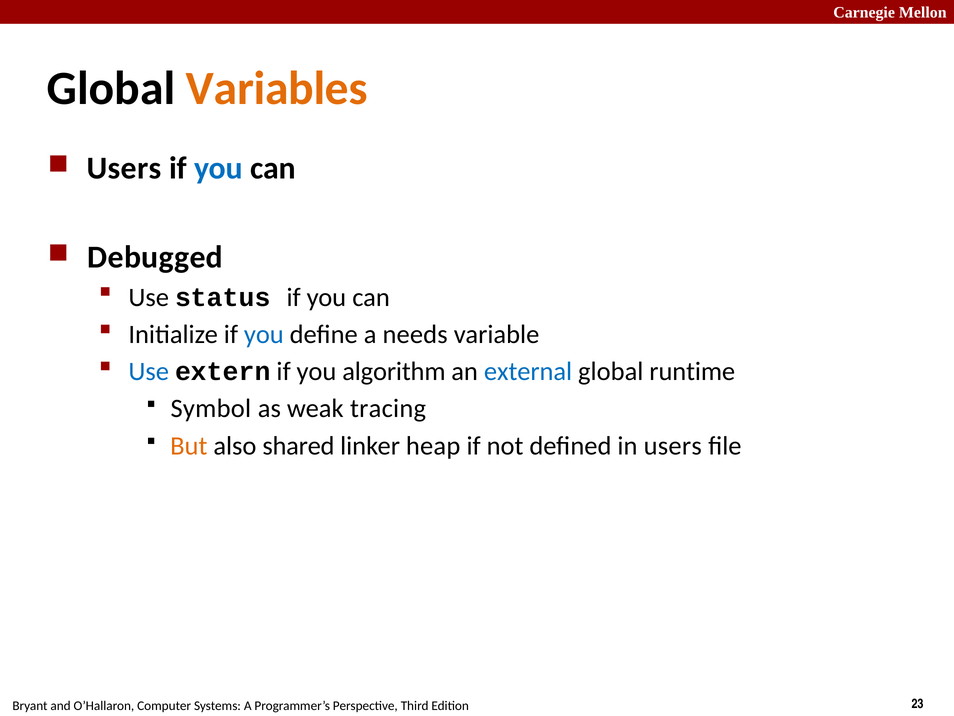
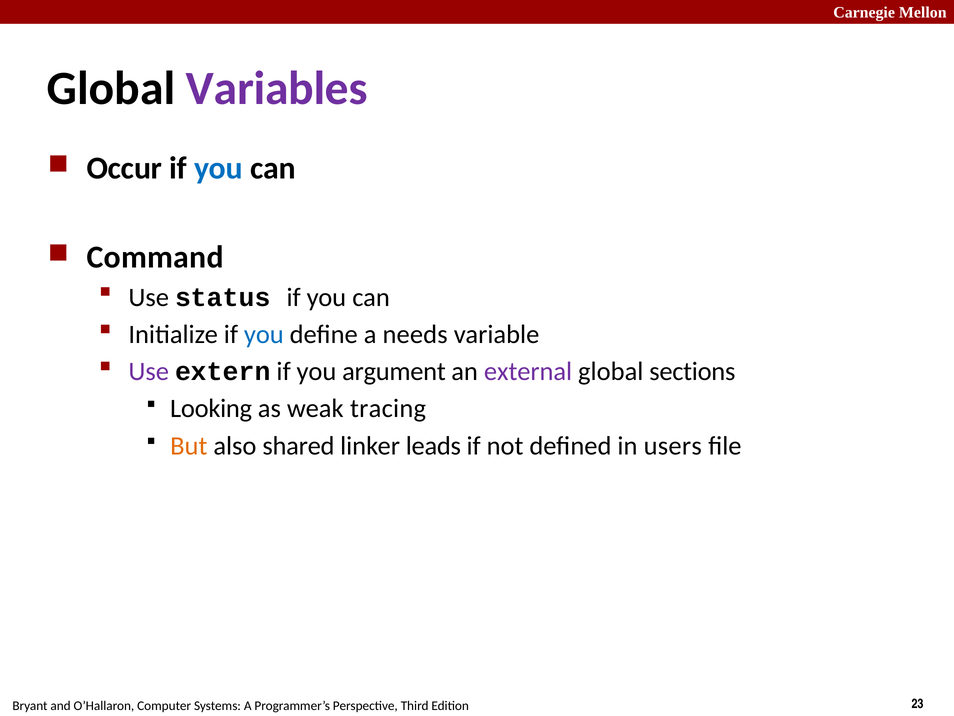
Variables colour: orange -> purple
Users at (124, 168): Users -> Occur
Debugged: Debugged -> Command
Use at (149, 371) colour: blue -> purple
algorithm: algorithm -> argument
external colour: blue -> purple
runtime: runtime -> sections
Symbol: Symbol -> Looking
heap: heap -> leads
